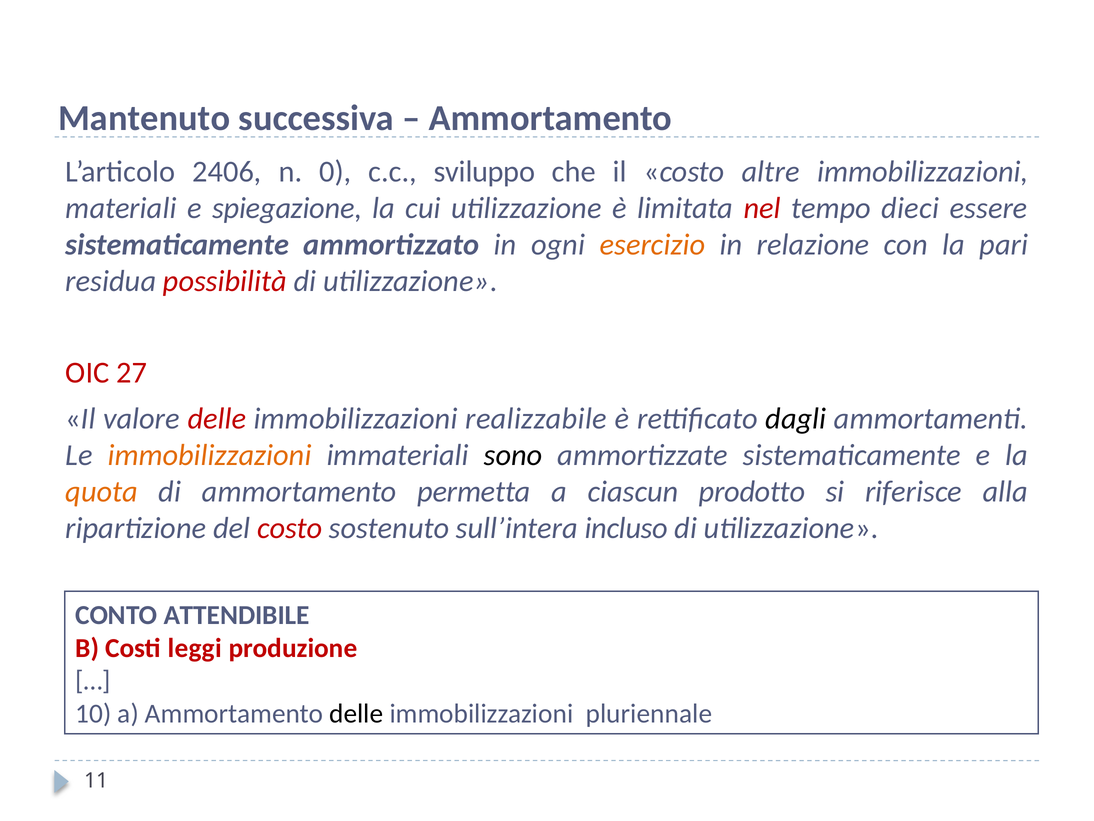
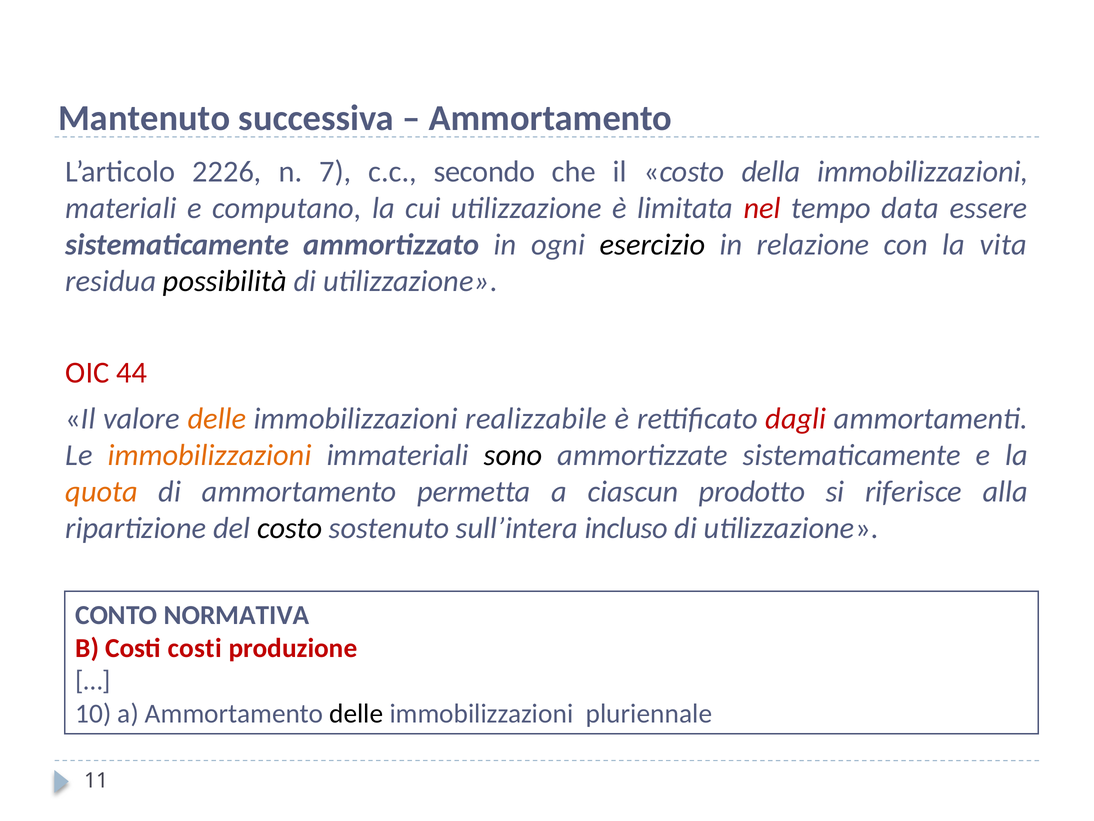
2406: 2406 -> 2226
0: 0 -> 7
sviluppo: sviluppo -> secondo
altre: altre -> della
spiegazione: spiegazione -> computano
dieci: dieci -> data
esercizio colour: orange -> black
pari: pari -> vita
possibilità colour: red -> black
27: 27 -> 44
delle at (217, 418) colour: red -> orange
dagli colour: black -> red
costo at (290, 528) colour: red -> black
ATTENDIBILE: ATTENDIBILE -> NORMATIVA
Costi leggi: leggi -> costi
